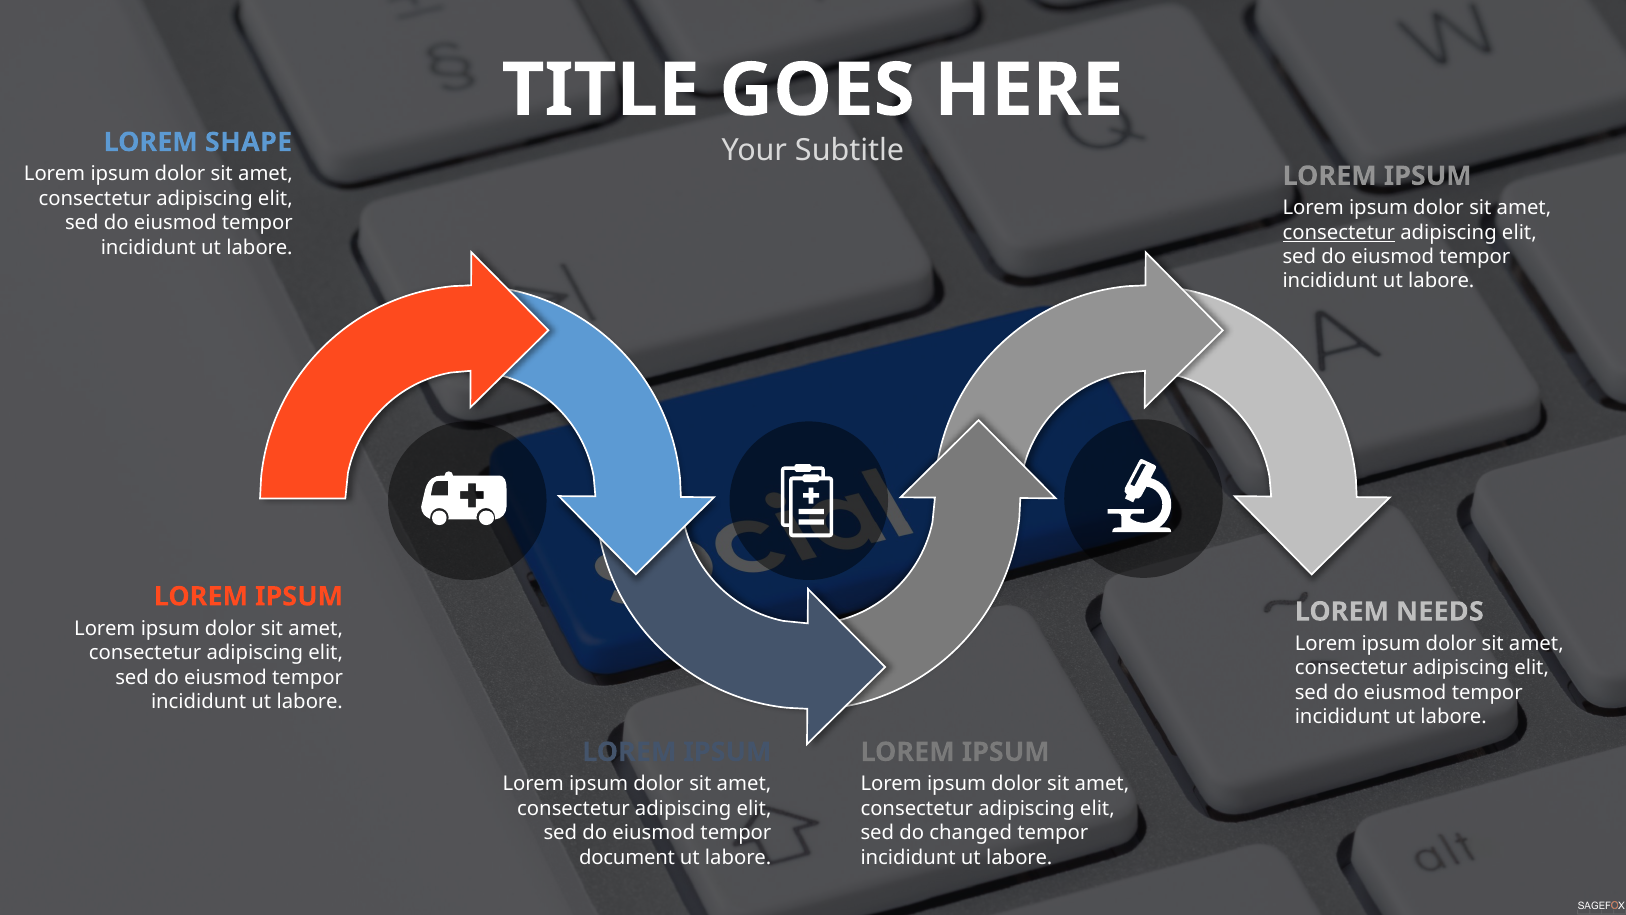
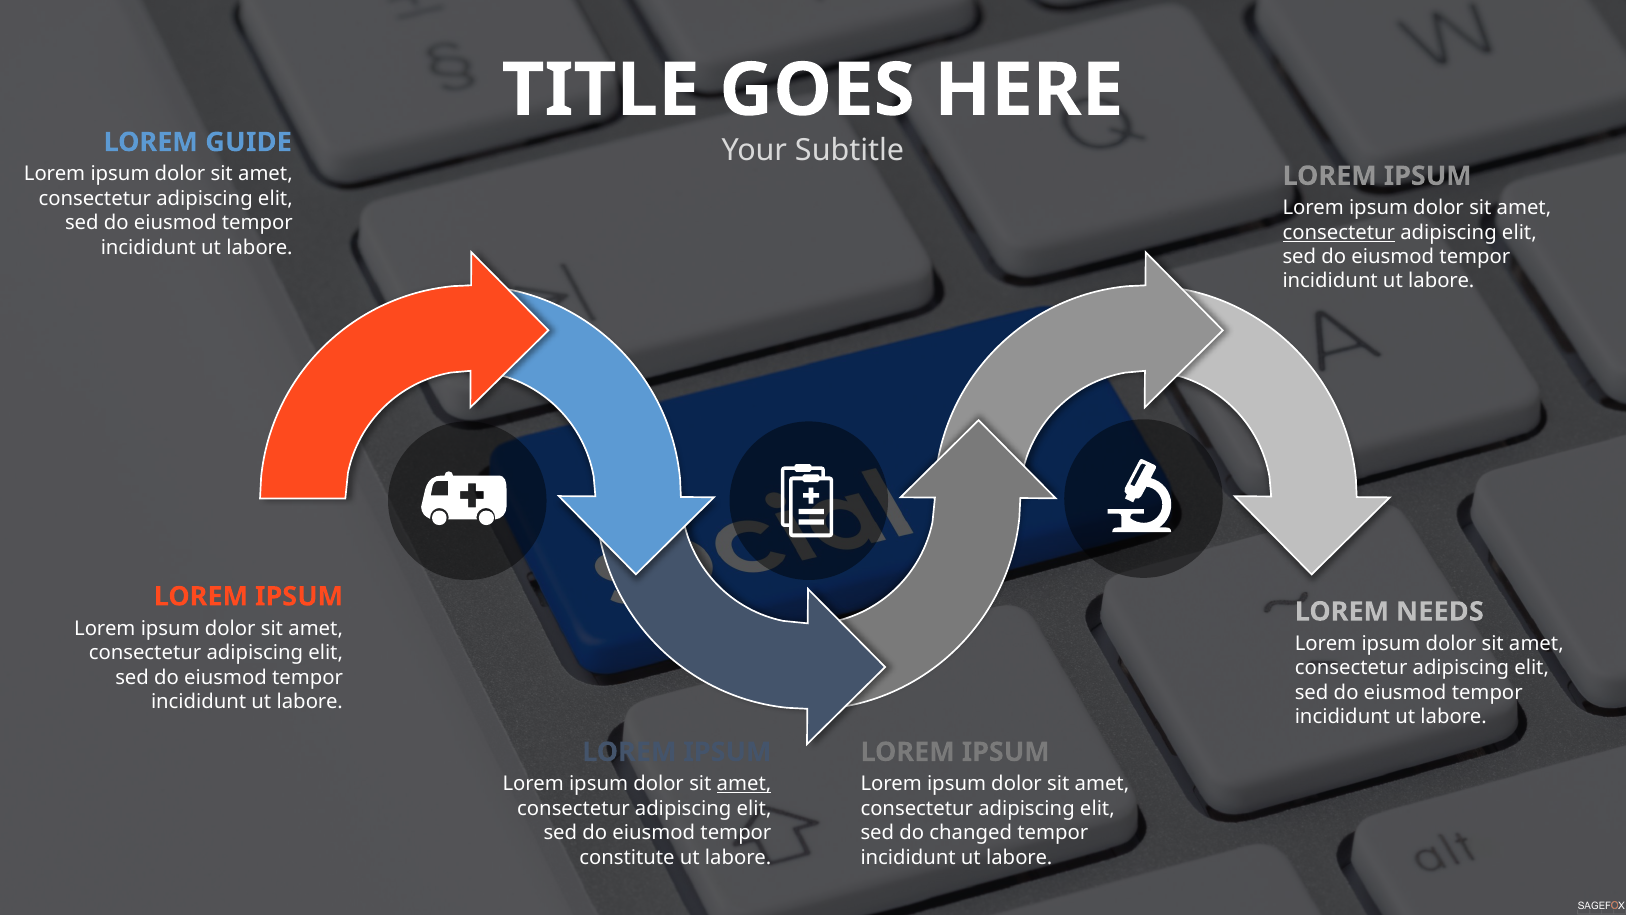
SHAPE: SHAPE -> GUIDE
amet at (744, 784) underline: none -> present
document: document -> constitute
